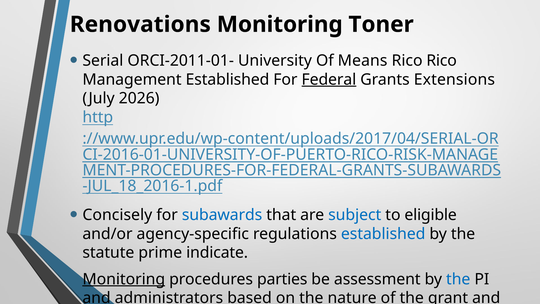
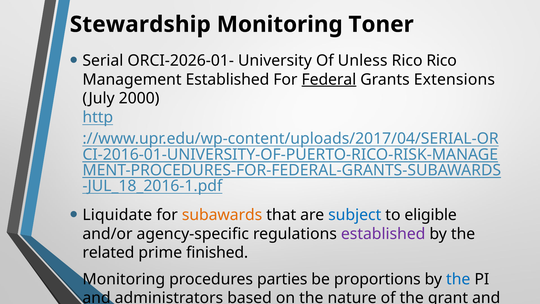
Renovations: Renovations -> Stewardship
ORCI-2011-01-: ORCI-2011-01- -> ORCI-2026-01-
Means: Means -> Unless
2026: 2026 -> 2000
Concisely: Concisely -> Liquidate
subawards colour: blue -> orange
established at (383, 234) colour: blue -> purple
statute: statute -> related
indicate: indicate -> finished
Monitoring at (124, 279) underline: present -> none
assessment: assessment -> proportions
